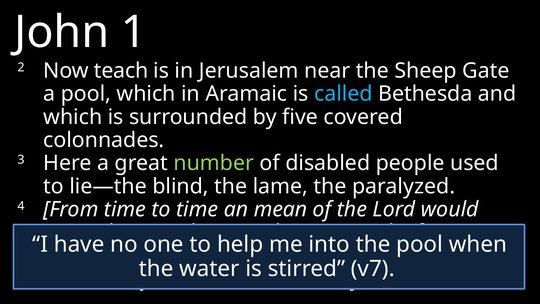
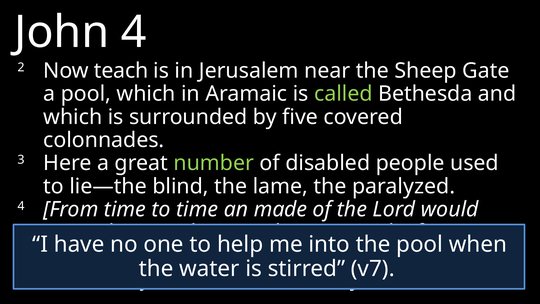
John 1: 1 -> 4
called colour: light blue -> light green
mean: mean -> made
